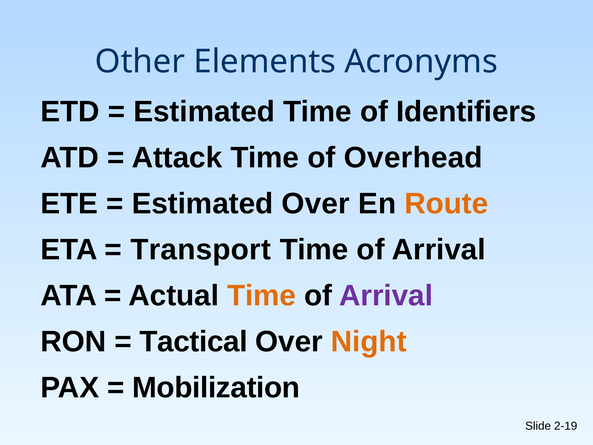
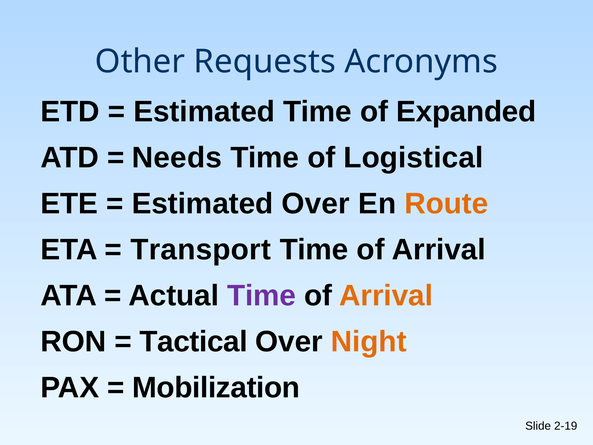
Elements: Elements -> Requests
Identifiers: Identifiers -> Expanded
Attack: Attack -> Needs
Overhead: Overhead -> Logistical
Time at (262, 296) colour: orange -> purple
Arrival at (386, 296) colour: purple -> orange
